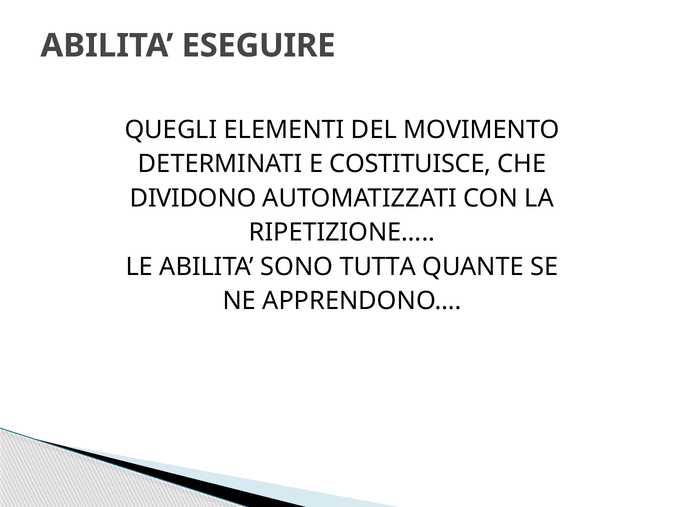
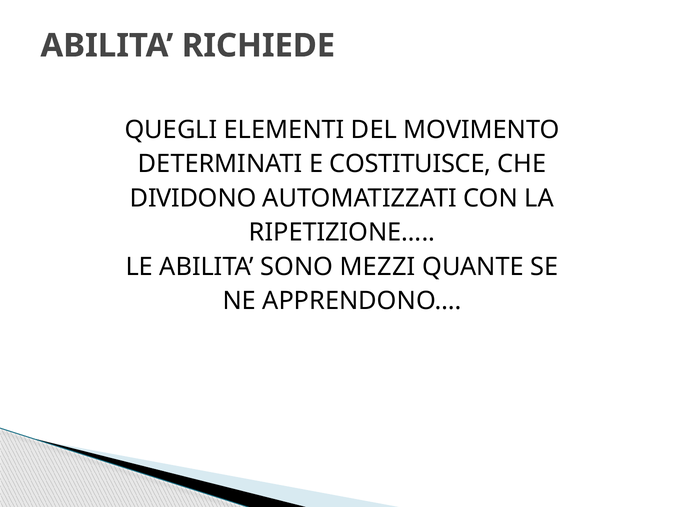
ESEGUIRE: ESEGUIRE -> RICHIEDE
TUTTA: TUTTA -> MEZZI
